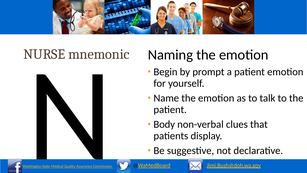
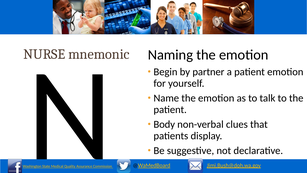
prompt: prompt -> partner
